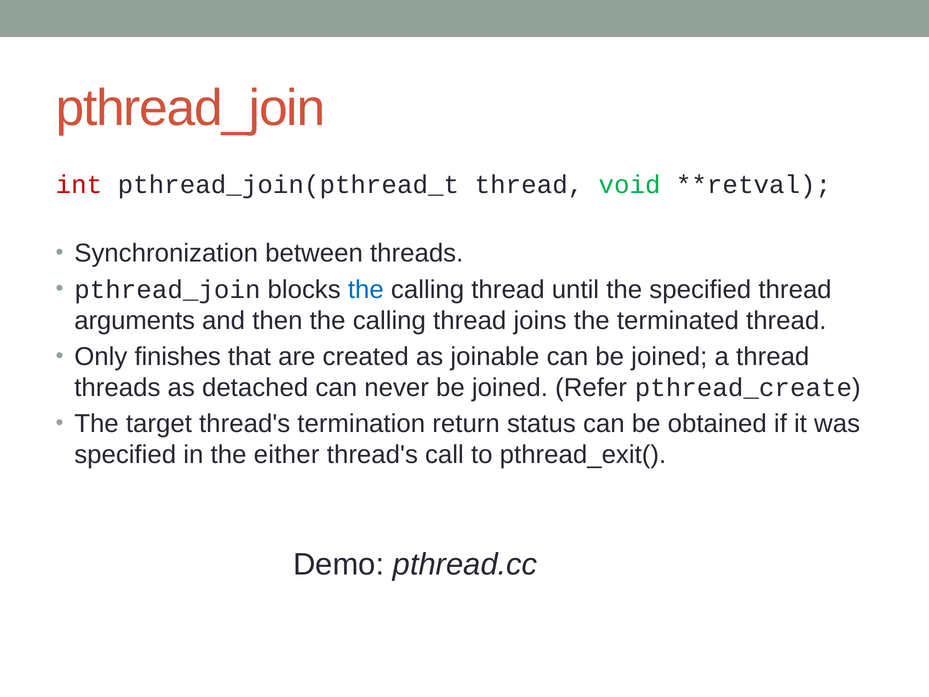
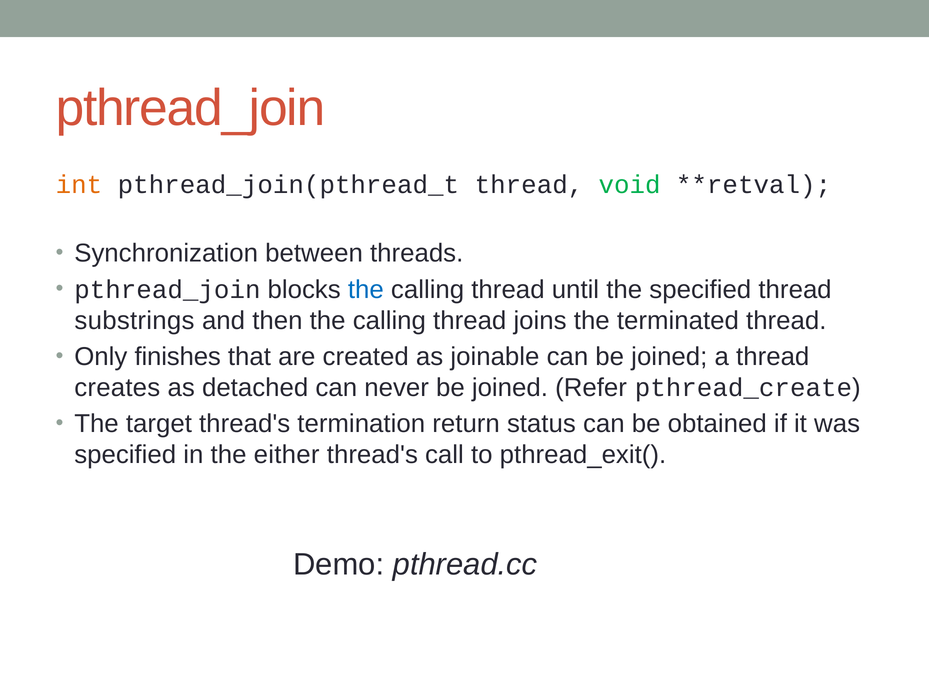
int colour: red -> orange
arguments: arguments -> substrings
threads at (117, 388): threads -> creates
